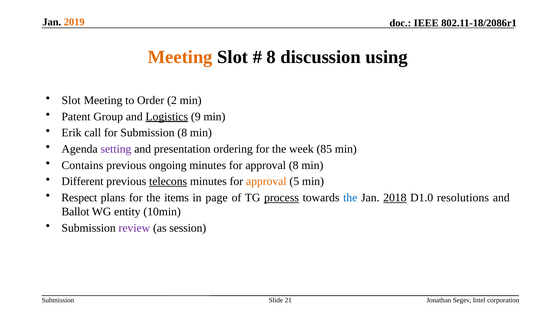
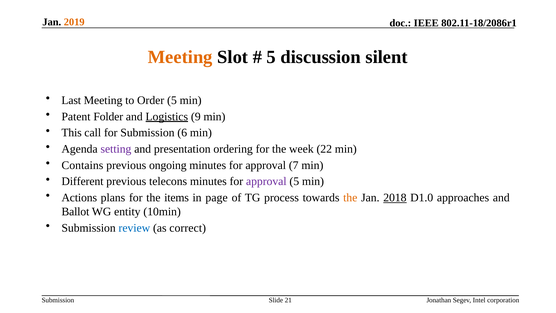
8 at (271, 57): 8 -> 5
using: using -> silent
Slot at (71, 100): Slot -> Last
Order 2: 2 -> 5
Group: Group -> Folder
Erik: Erik -> This
Submission 8: 8 -> 6
85: 85 -> 22
approval 8: 8 -> 7
telecons underline: present -> none
approval at (266, 181) colour: orange -> purple
Respect: Respect -> Actions
process underline: present -> none
the at (350, 198) colour: blue -> orange
resolutions: resolutions -> approaches
review colour: purple -> blue
session: session -> correct
